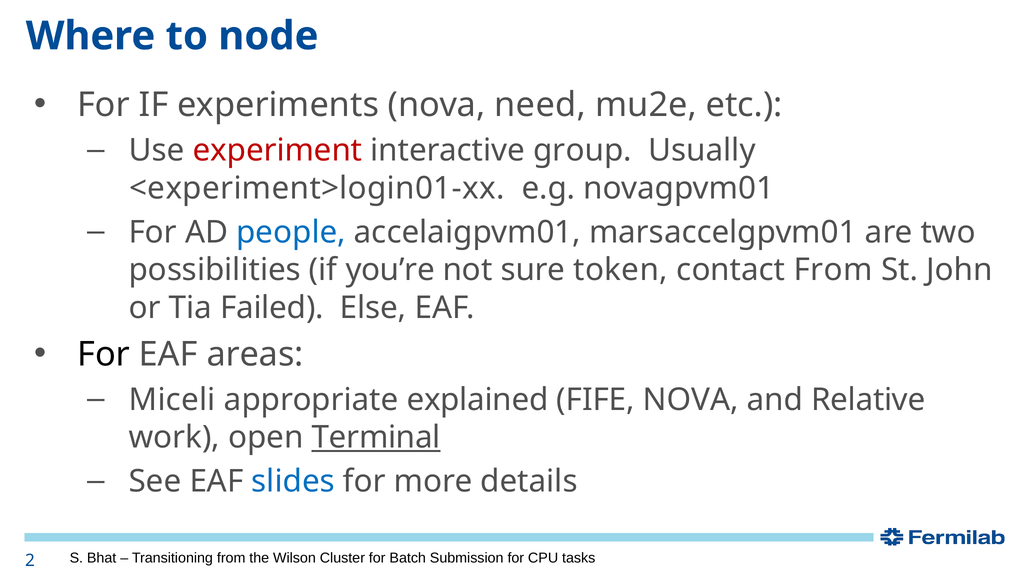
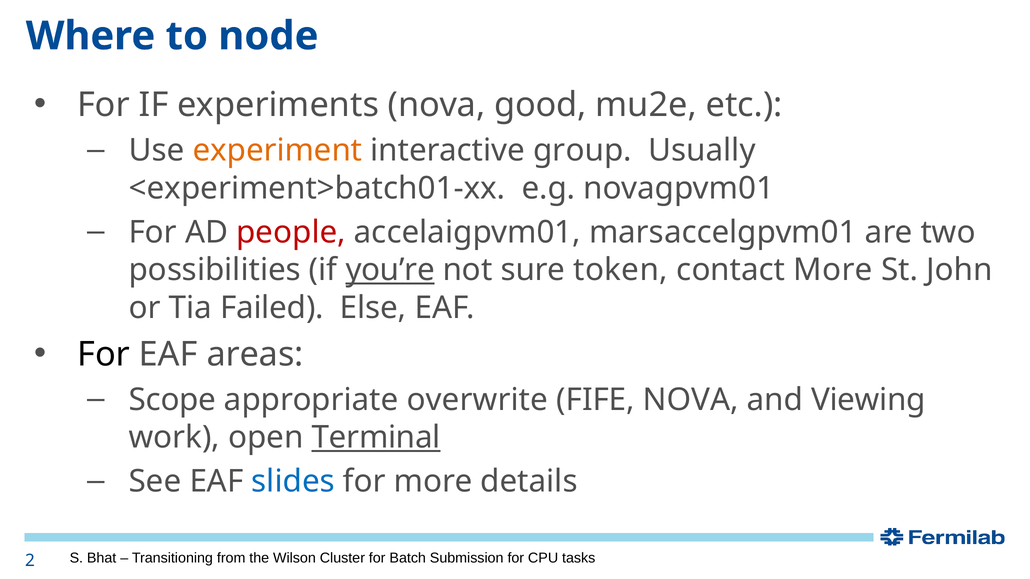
need: need -> good
experiment colour: red -> orange
<experiment>login01-xx: <experiment>login01-xx -> <experiment>batch01-xx
people colour: blue -> red
you’re underline: none -> present
contact From: From -> More
Miceli: Miceli -> Scope
explained: explained -> overwrite
Relative: Relative -> Viewing
